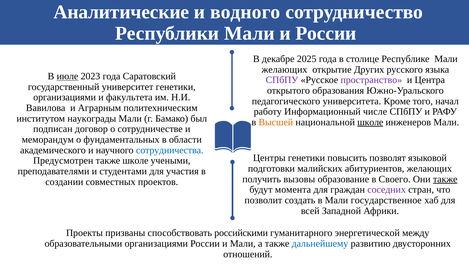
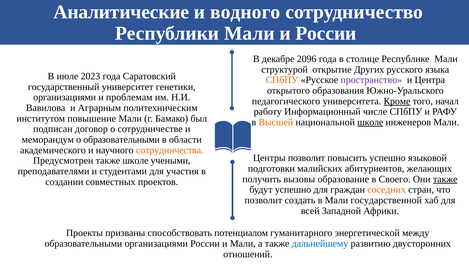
2025: 2025 -> 2096
желающих at (284, 69): желающих -> структурой
июле underline: present -> none
СПбПУ at (282, 80) colour: purple -> orange
факультета: факультета -> проблемам
Кроме underline: none -> present
наукограды: наукограды -> повышение
о фундаментальных: фундаментальных -> образовательными
сотрудничества colour: blue -> orange
Центры генетики: генетики -> позволит
повысить позволят: позволят -> успешно
будут момента: момента -> успешно
соседних colour: purple -> orange
государственное: государственное -> государственной
российскими: российскими -> потенциалом
